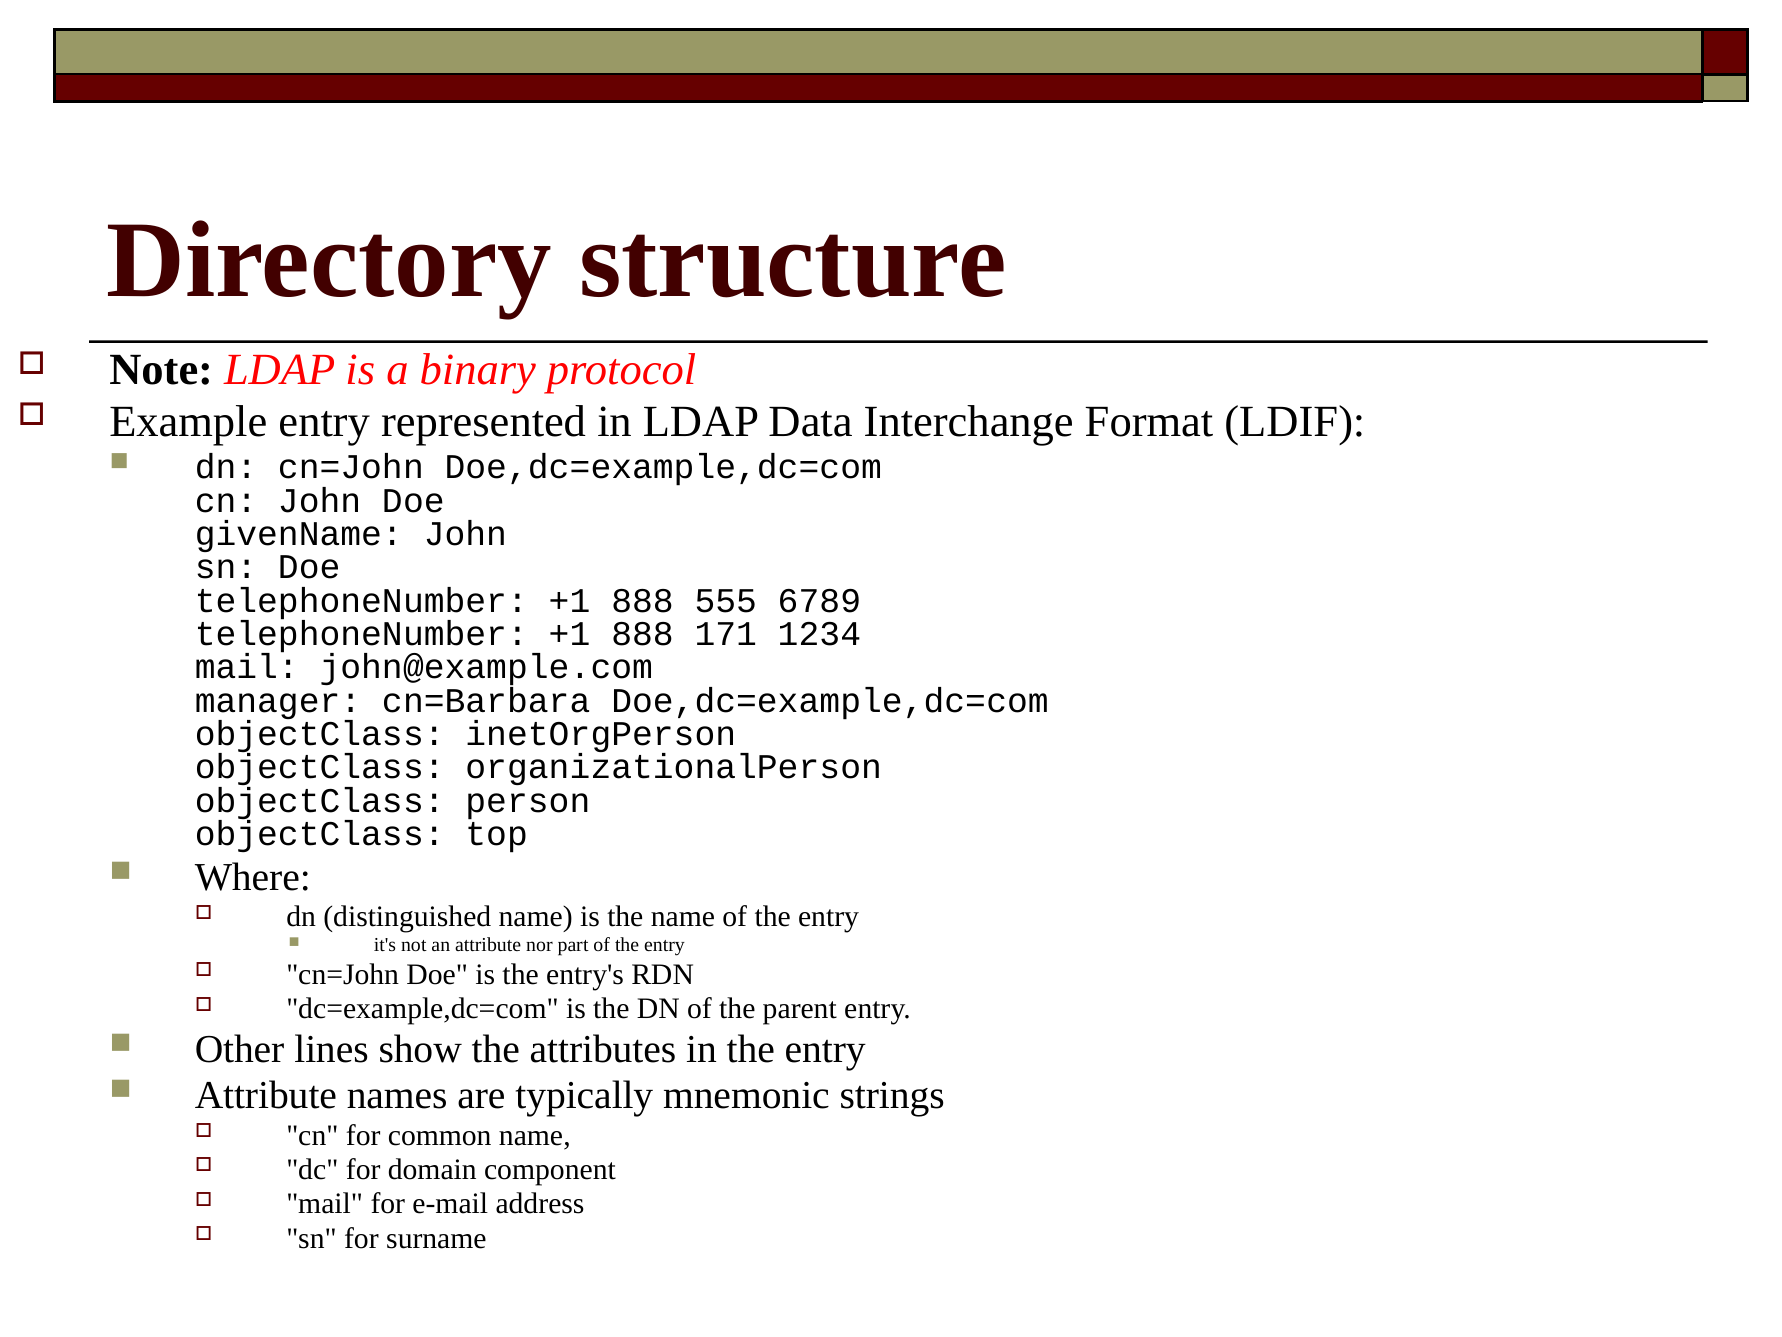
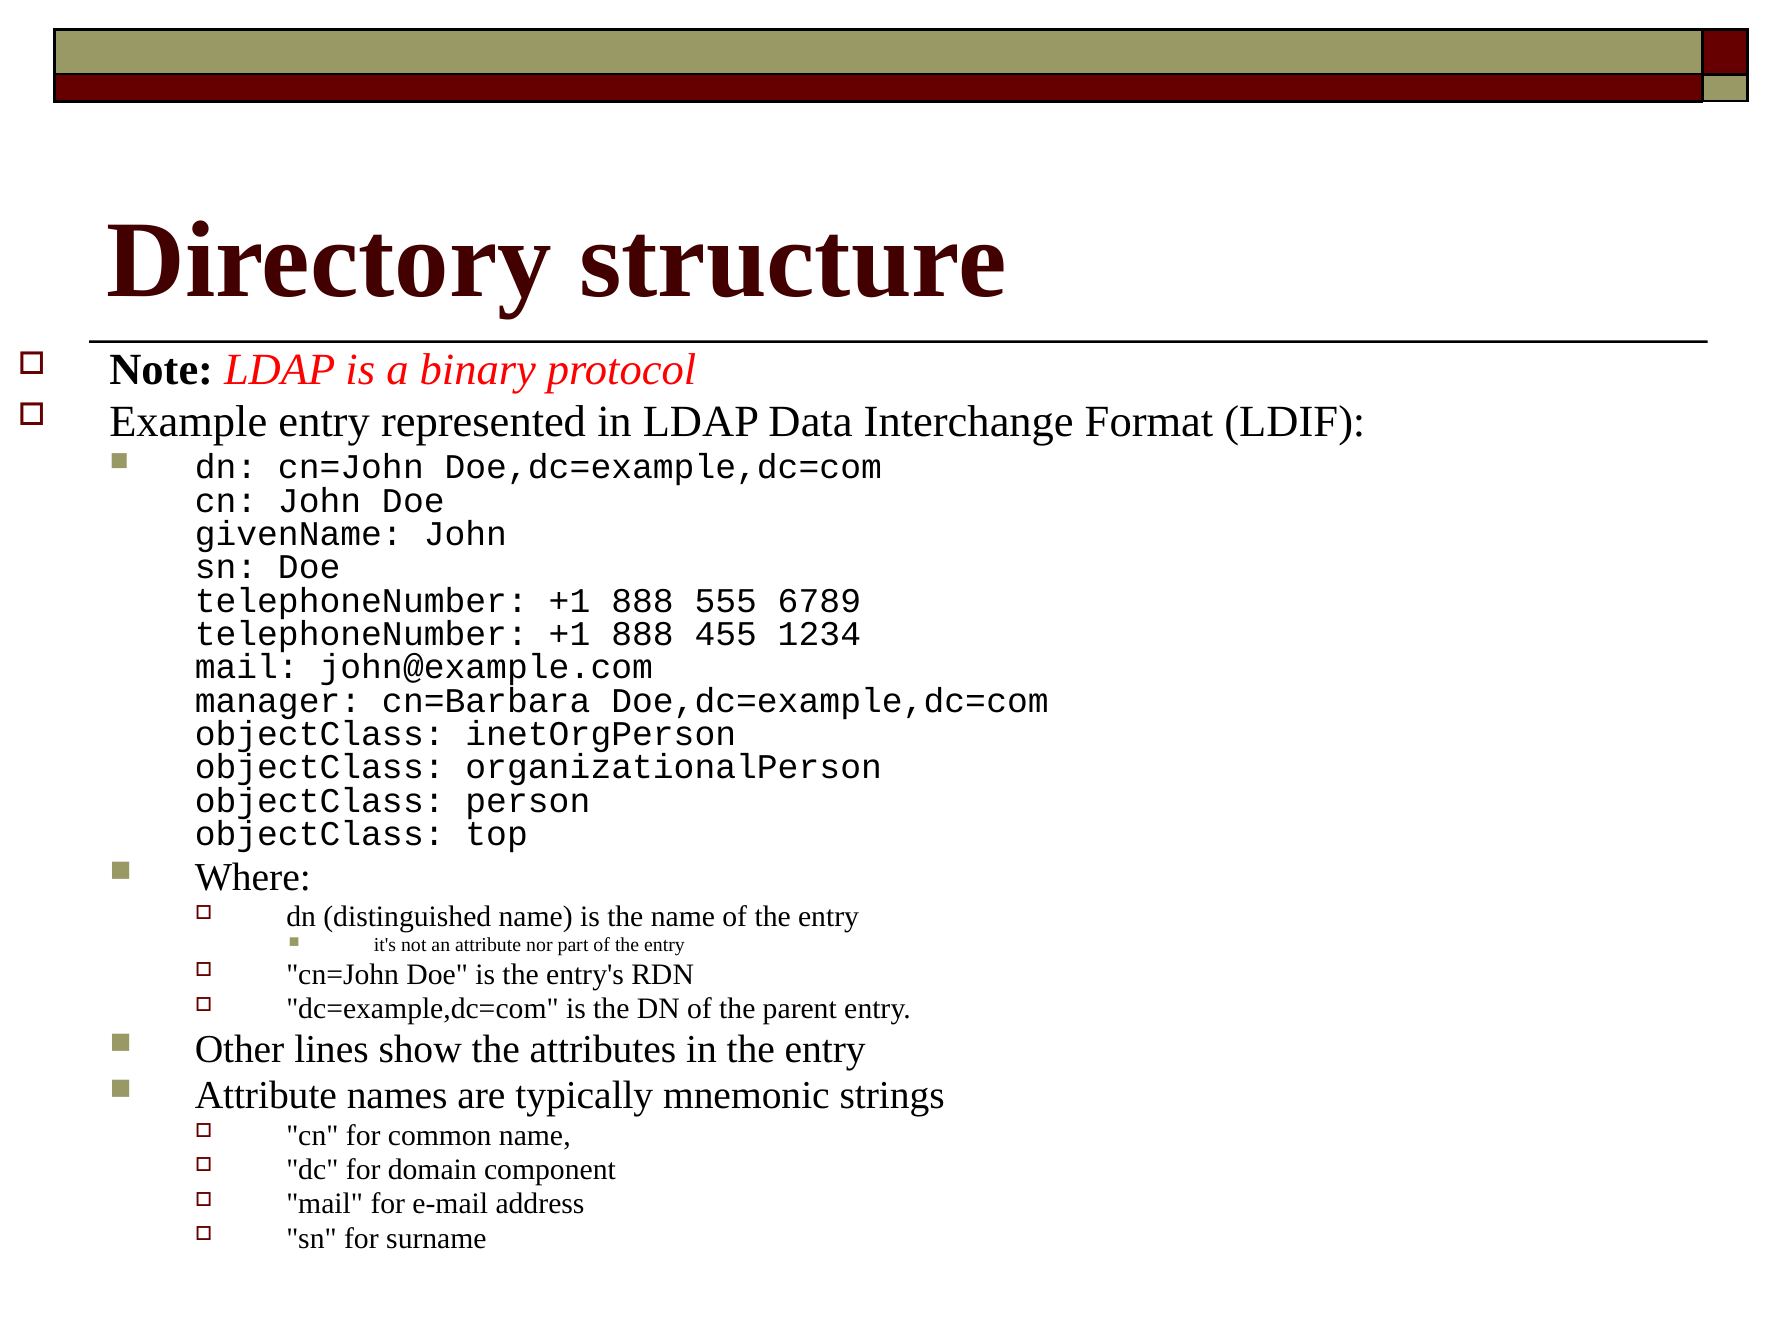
171: 171 -> 455
